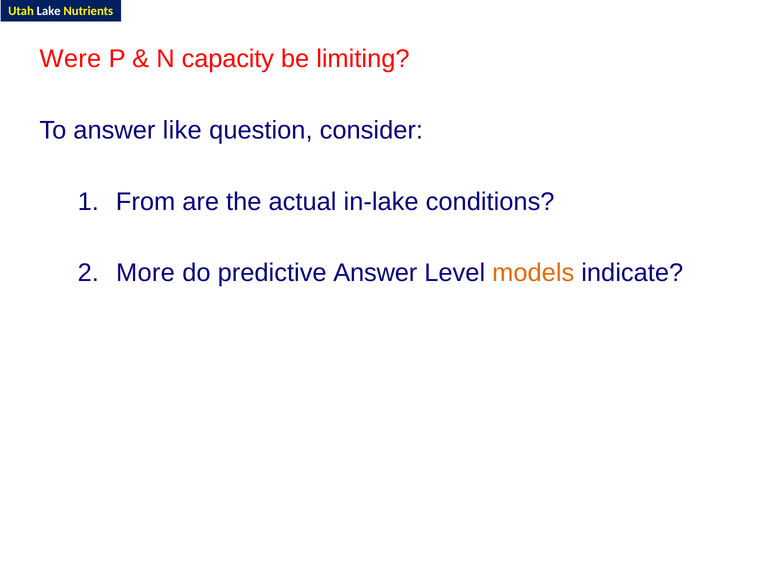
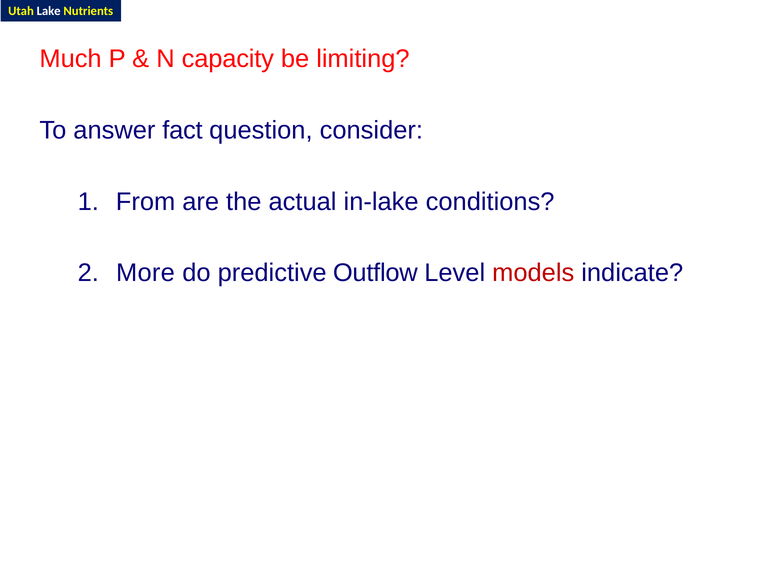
Were: Were -> Much
like: like -> fact
predictive Answer: Answer -> Outflow
models colour: orange -> red
